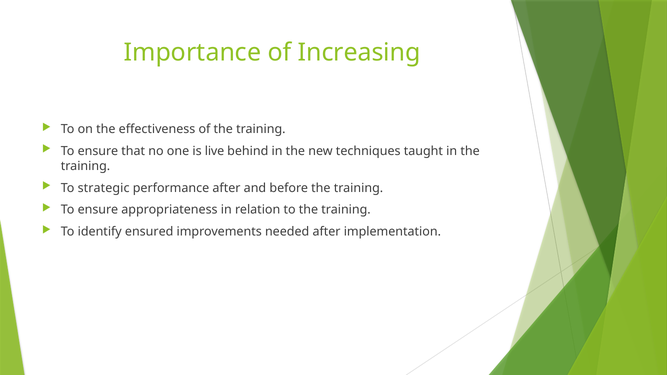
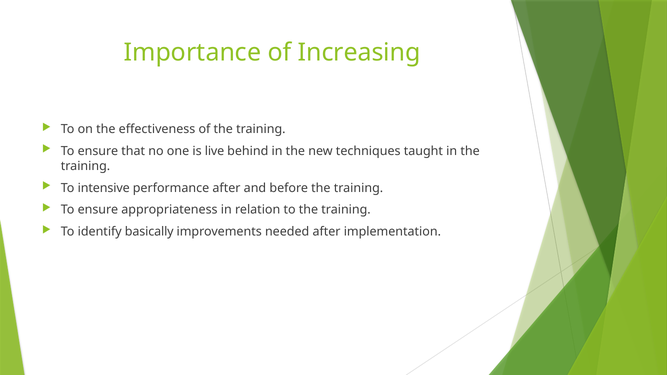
strategic: strategic -> intensive
ensured: ensured -> basically
